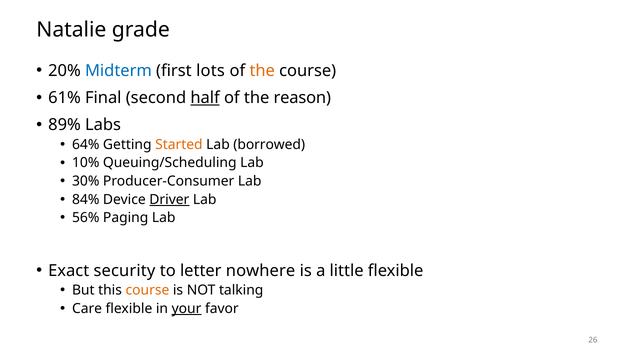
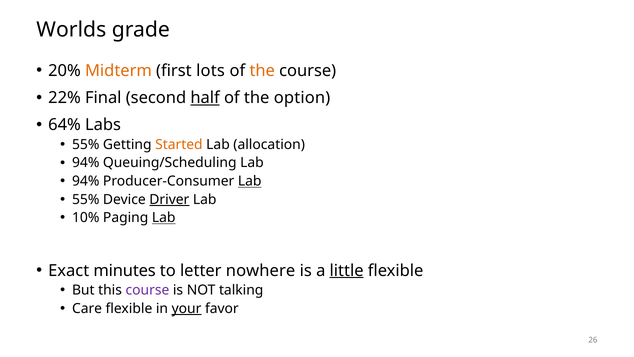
Natalie: Natalie -> Worlds
Midterm colour: blue -> orange
61%: 61% -> 22%
reason: reason -> option
89%: 89% -> 64%
64% at (86, 144): 64% -> 55%
borrowed: borrowed -> allocation
10% at (86, 163): 10% -> 94%
30% at (86, 181): 30% -> 94%
Lab at (250, 181) underline: none -> present
84% at (86, 199): 84% -> 55%
56%: 56% -> 10%
Lab at (164, 218) underline: none -> present
security: security -> minutes
little underline: none -> present
course at (147, 290) colour: orange -> purple
